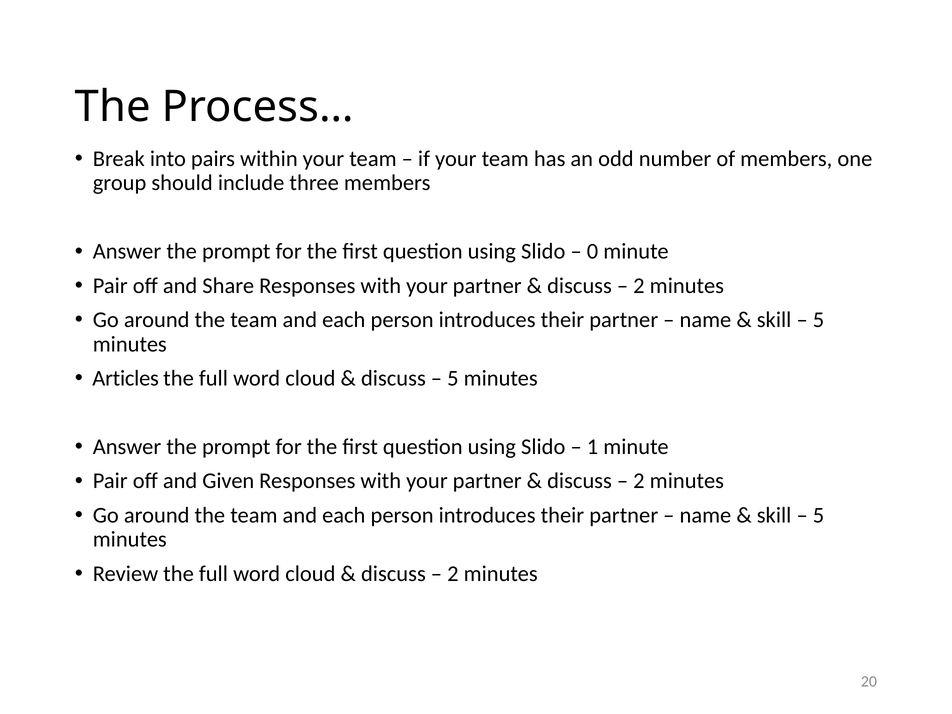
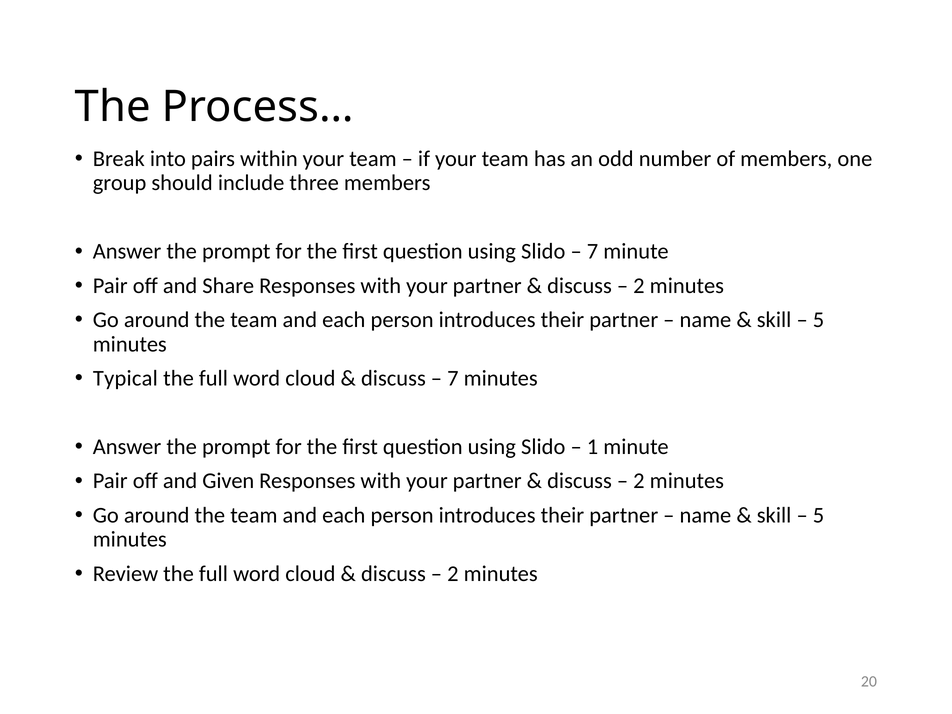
0 at (593, 251): 0 -> 7
Articles: Articles -> Typical
5 at (453, 378): 5 -> 7
